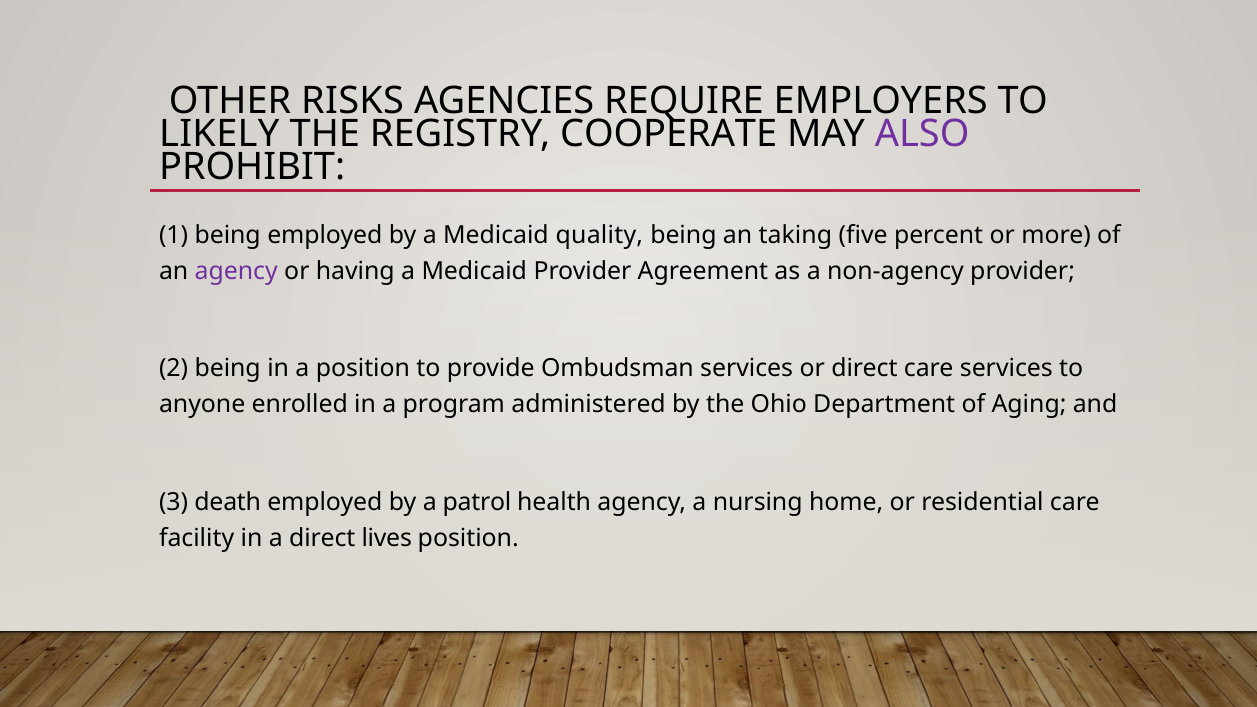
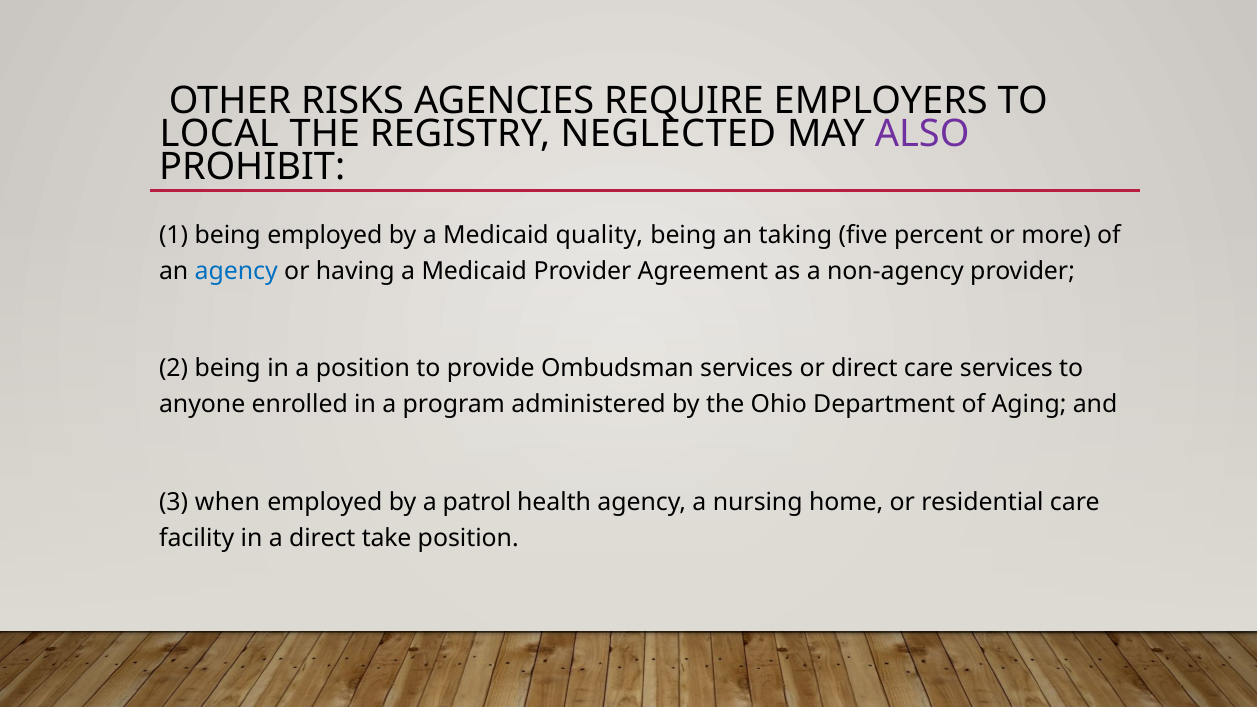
LIKELY: LIKELY -> LOCAL
COOPERATE: COOPERATE -> NEGLECTED
agency at (236, 271) colour: purple -> blue
death: death -> when
lives: lives -> take
